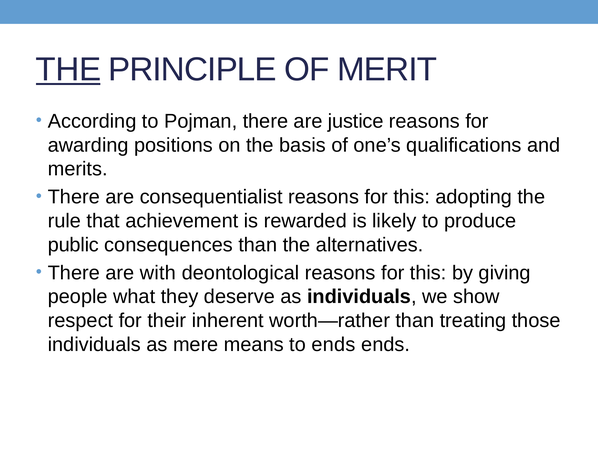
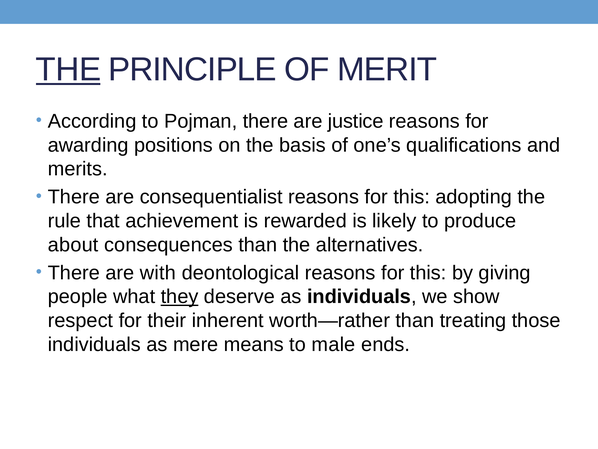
public: public -> about
they underline: none -> present
to ends: ends -> male
